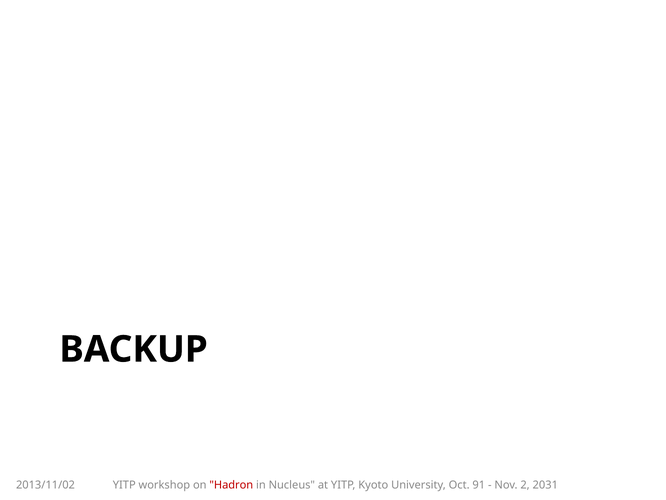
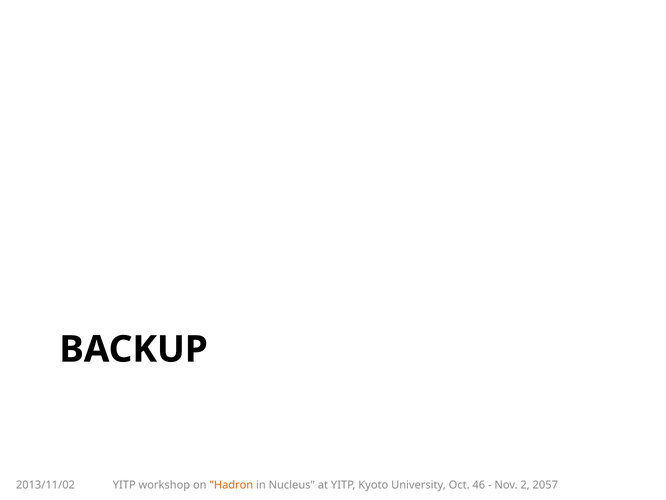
Hadron colour: red -> orange
91: 91 -> 46
2031: 2031 -> 2057
